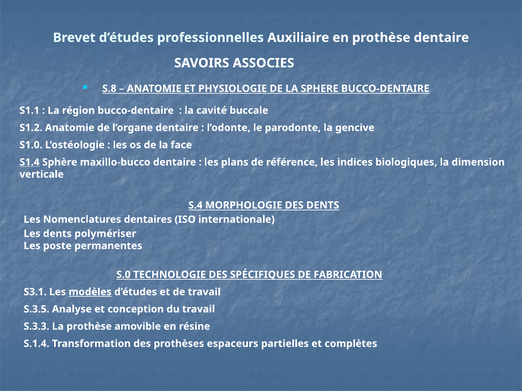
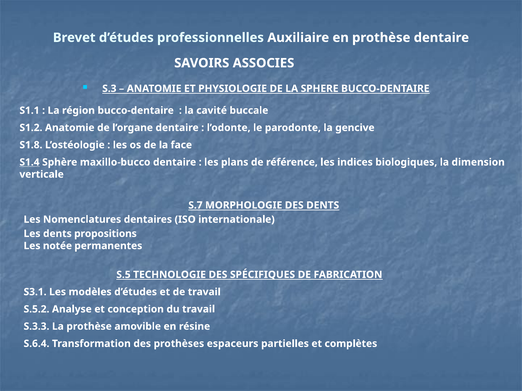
S.8: S.8 -> S.3
S1.0: S1.0 -> S1.8
S.4: S.4 -> S.7
polymériser: polymériser -> propositions
poste: poste -> notée
S.0: S.0 -> S.5
modèles underline: present -> none
S.3.5: S.3.5 -> S.5.2
S.1.4: S.1.4 -> S.6.4
